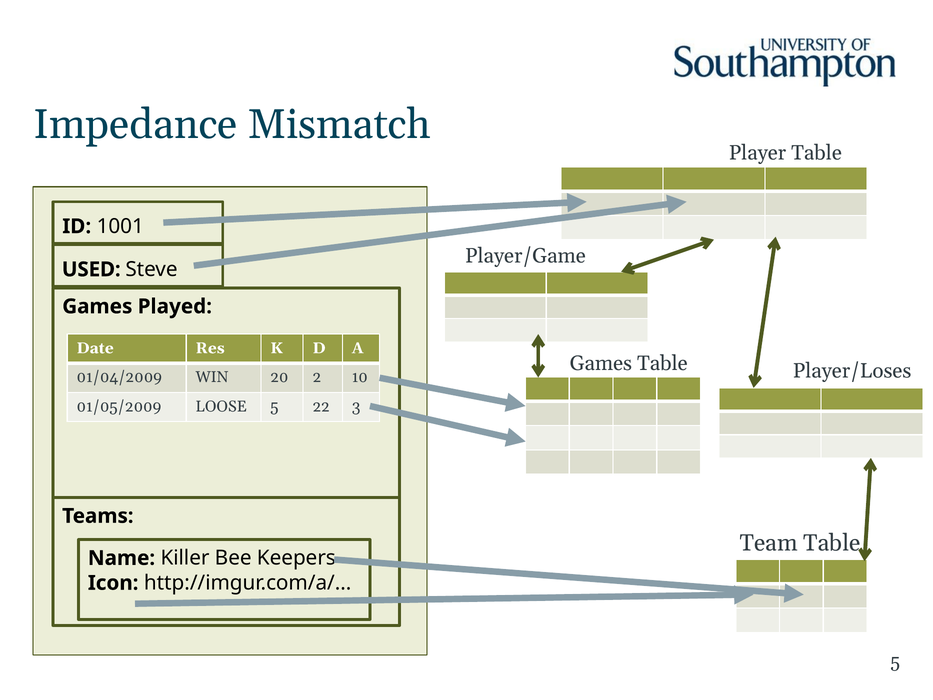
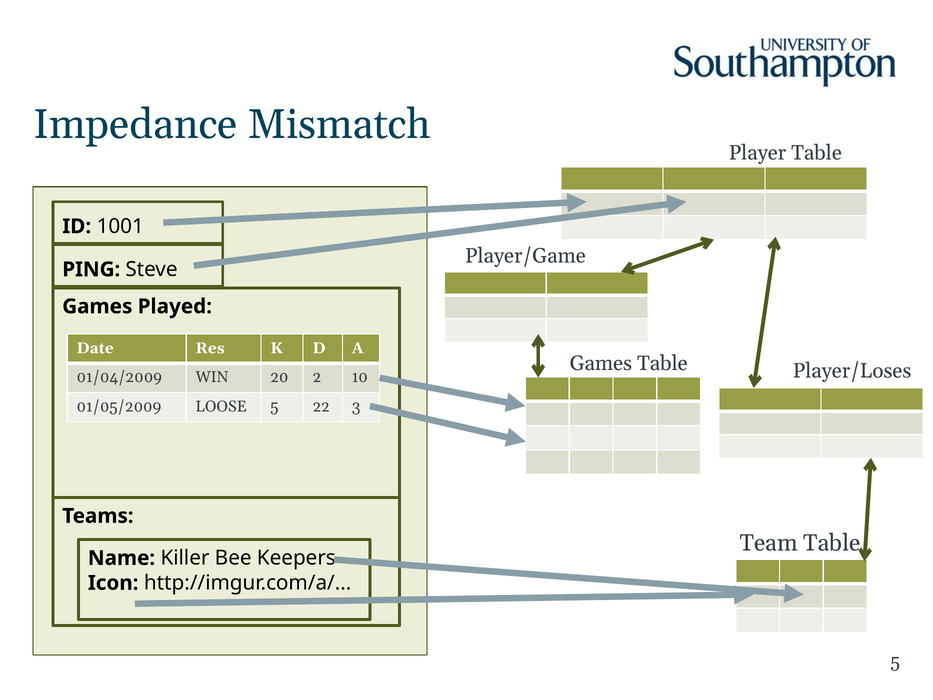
USED: USED -> PING
